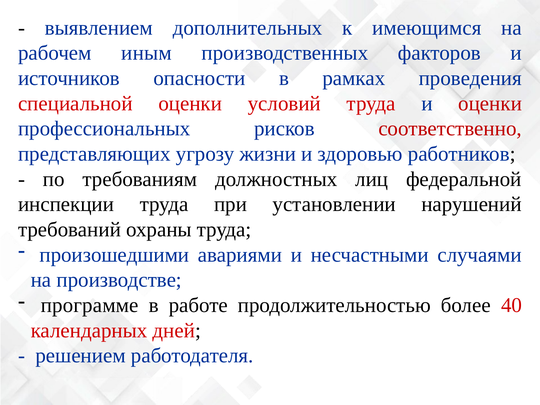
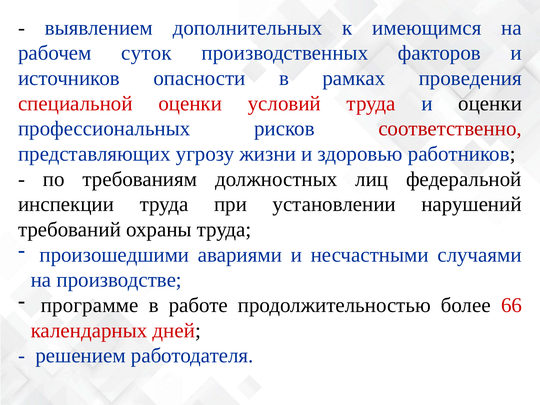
иным: иным -> суток
оценки at (490, 103) colour: red -> black
40: 40 -> 66
